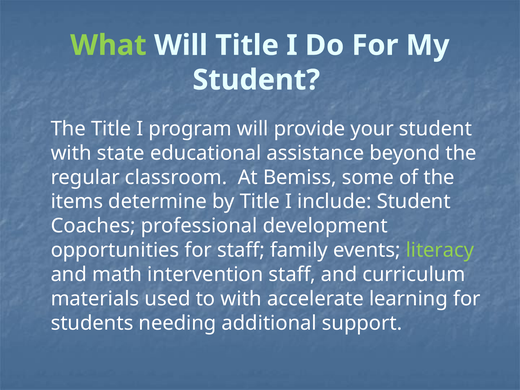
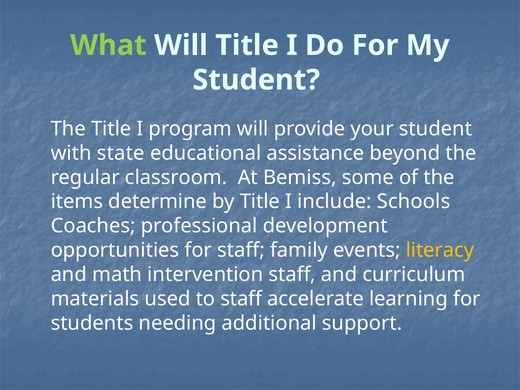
include Student: Student -> Schools
literacy colour: light green -> yellow
to with: with -> staff
